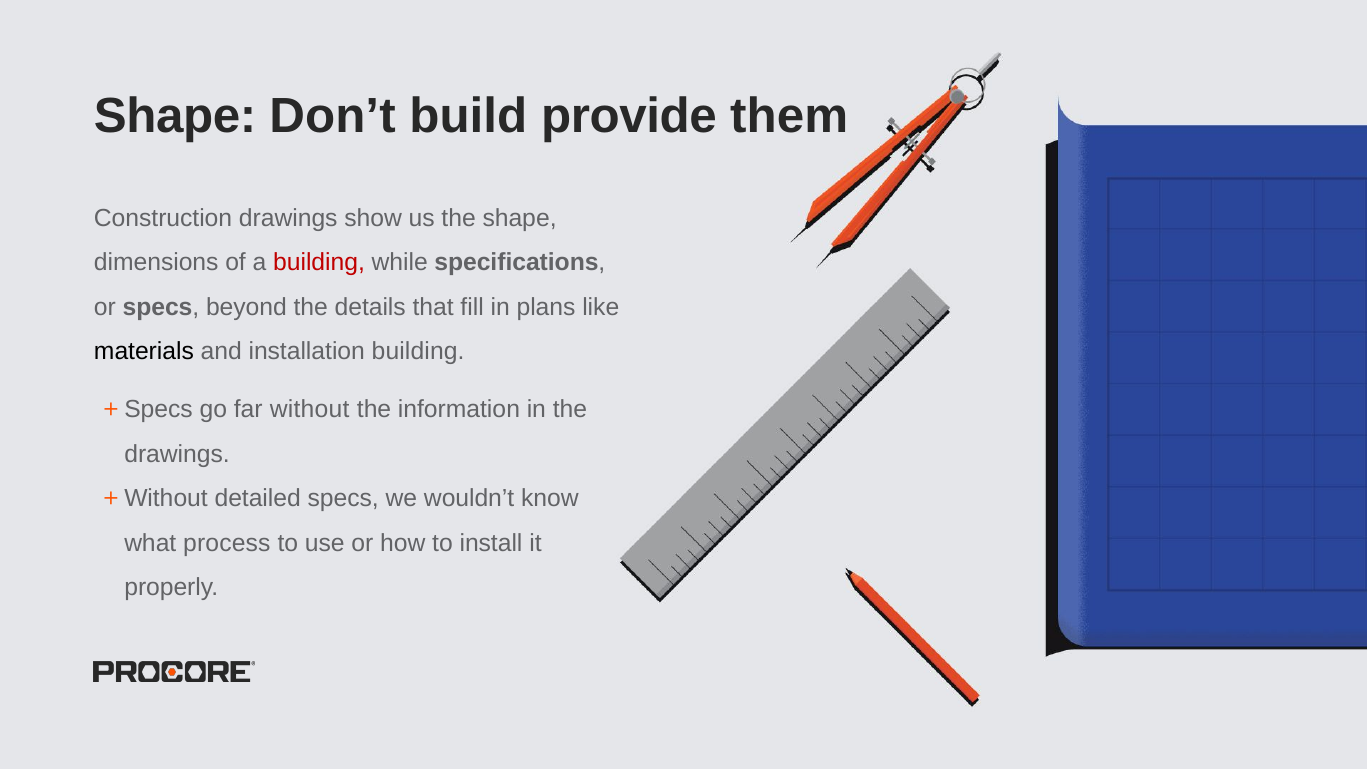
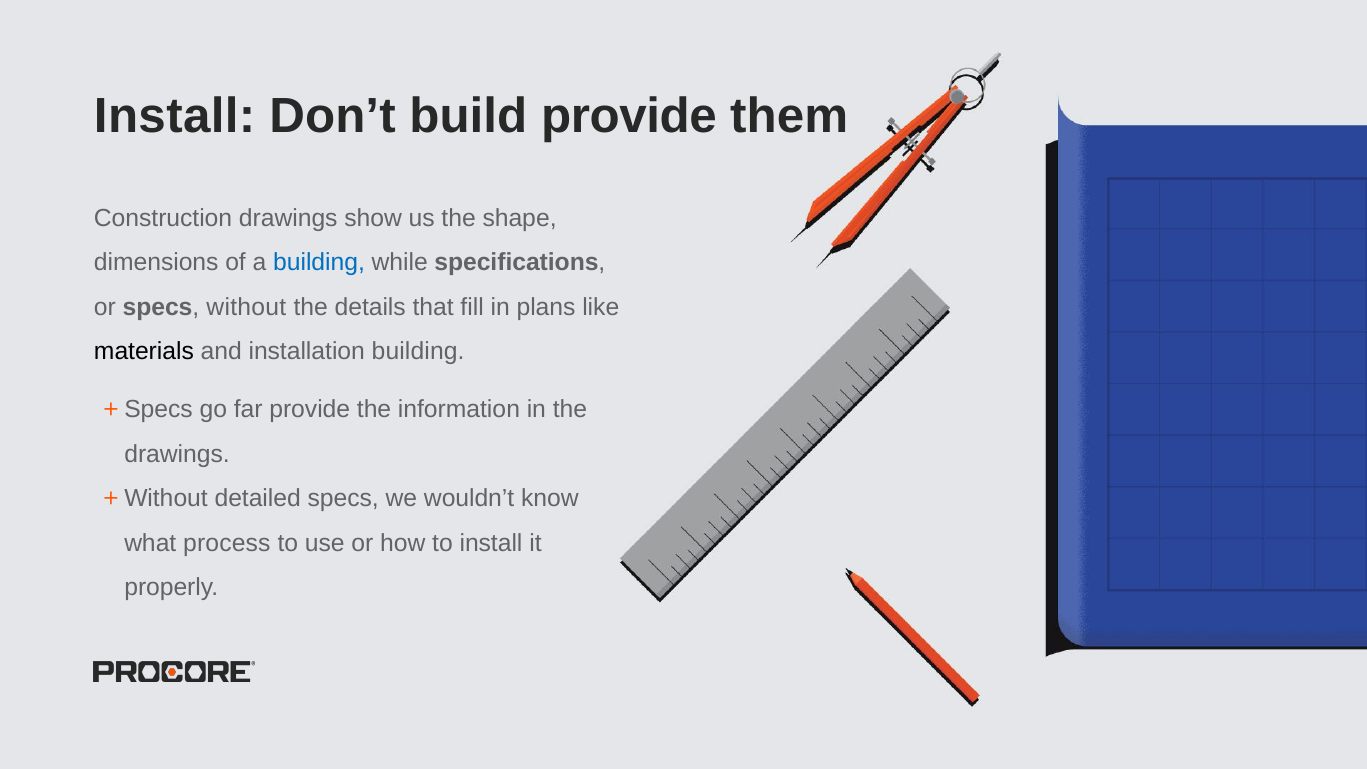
Shape at (175, 116): Shape -> Install
building at (319, 263) colour: red -> blue
beyond: beyond -> without
far without: without -> provide
